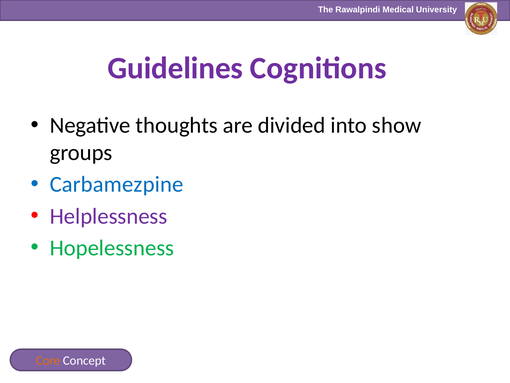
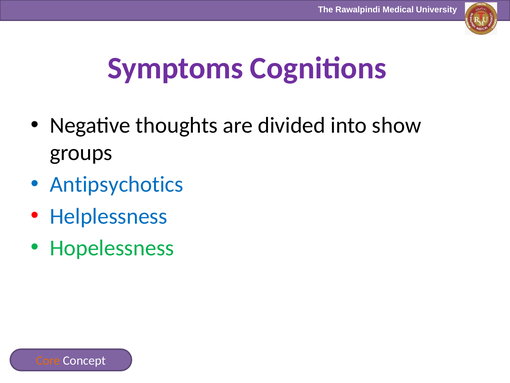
Guidelines: Guidelines -> Symptoms
Carbamezpine: Carbamezpine -> Antipsychotics
Helplessness colour: purple -> blue
